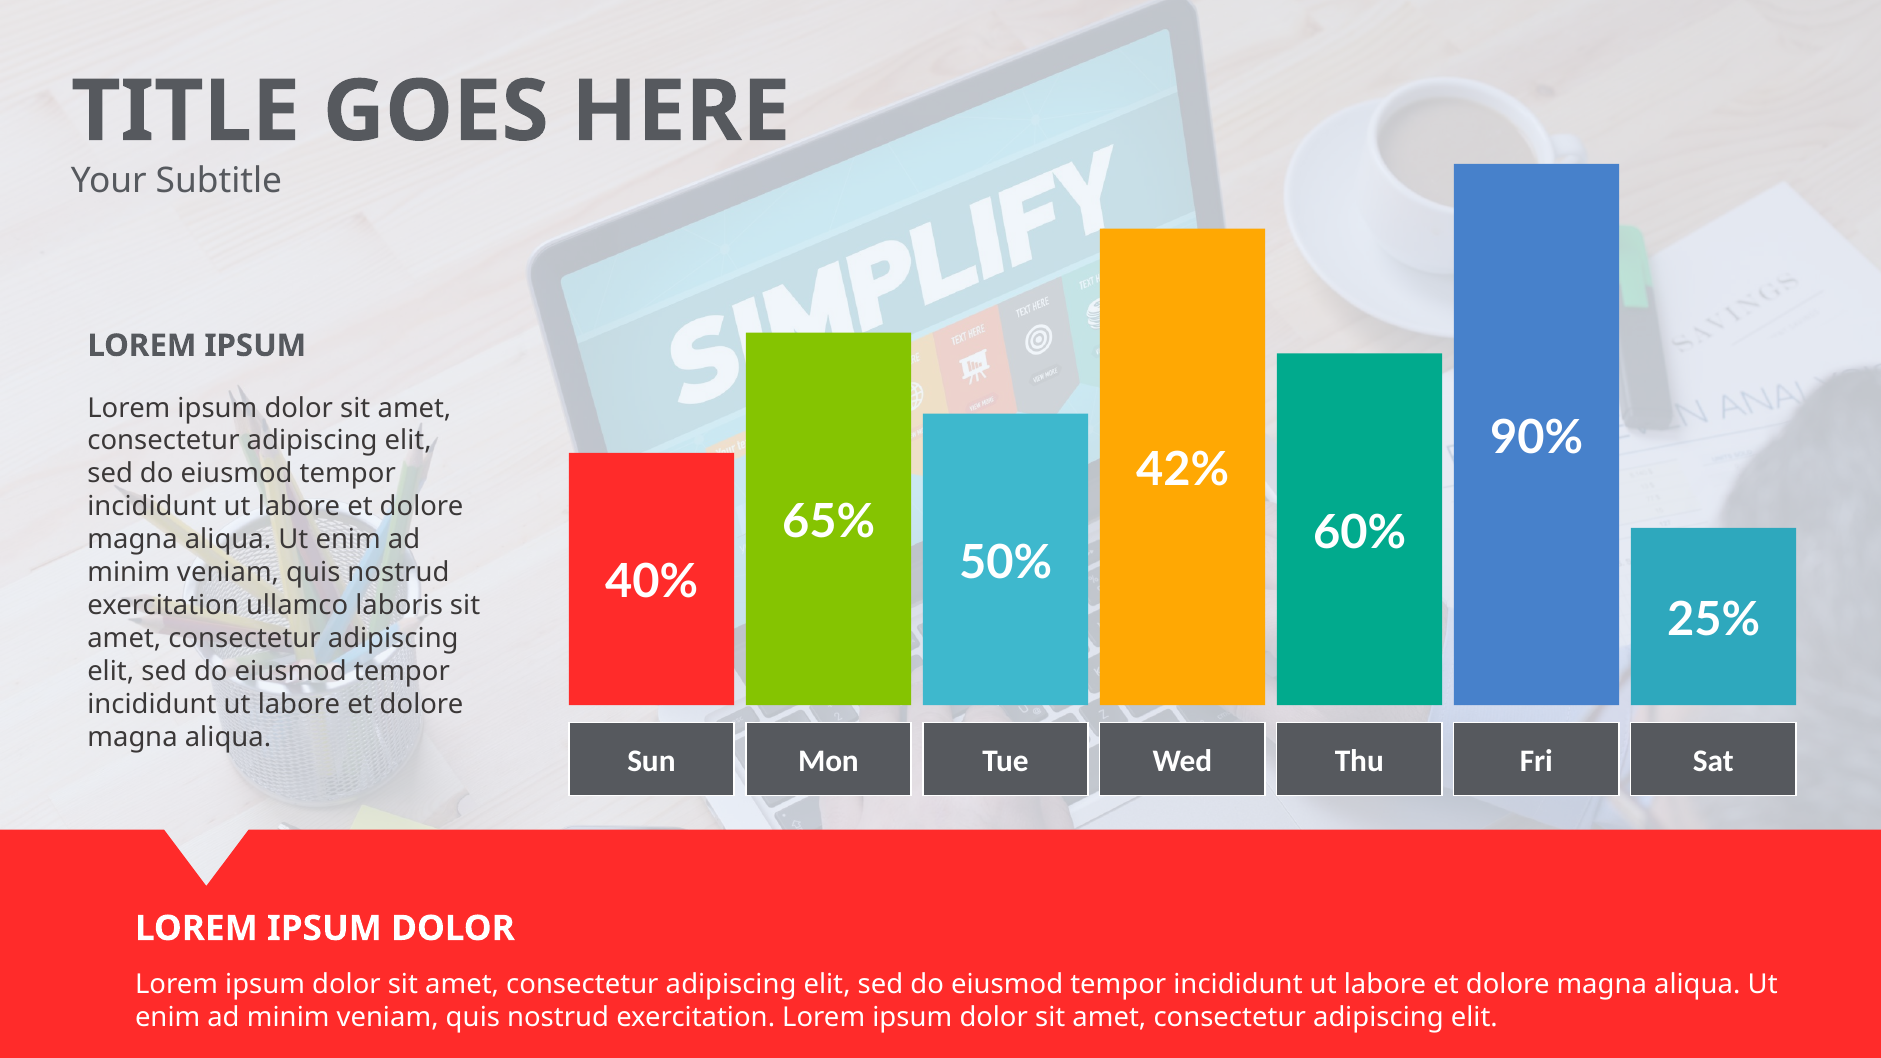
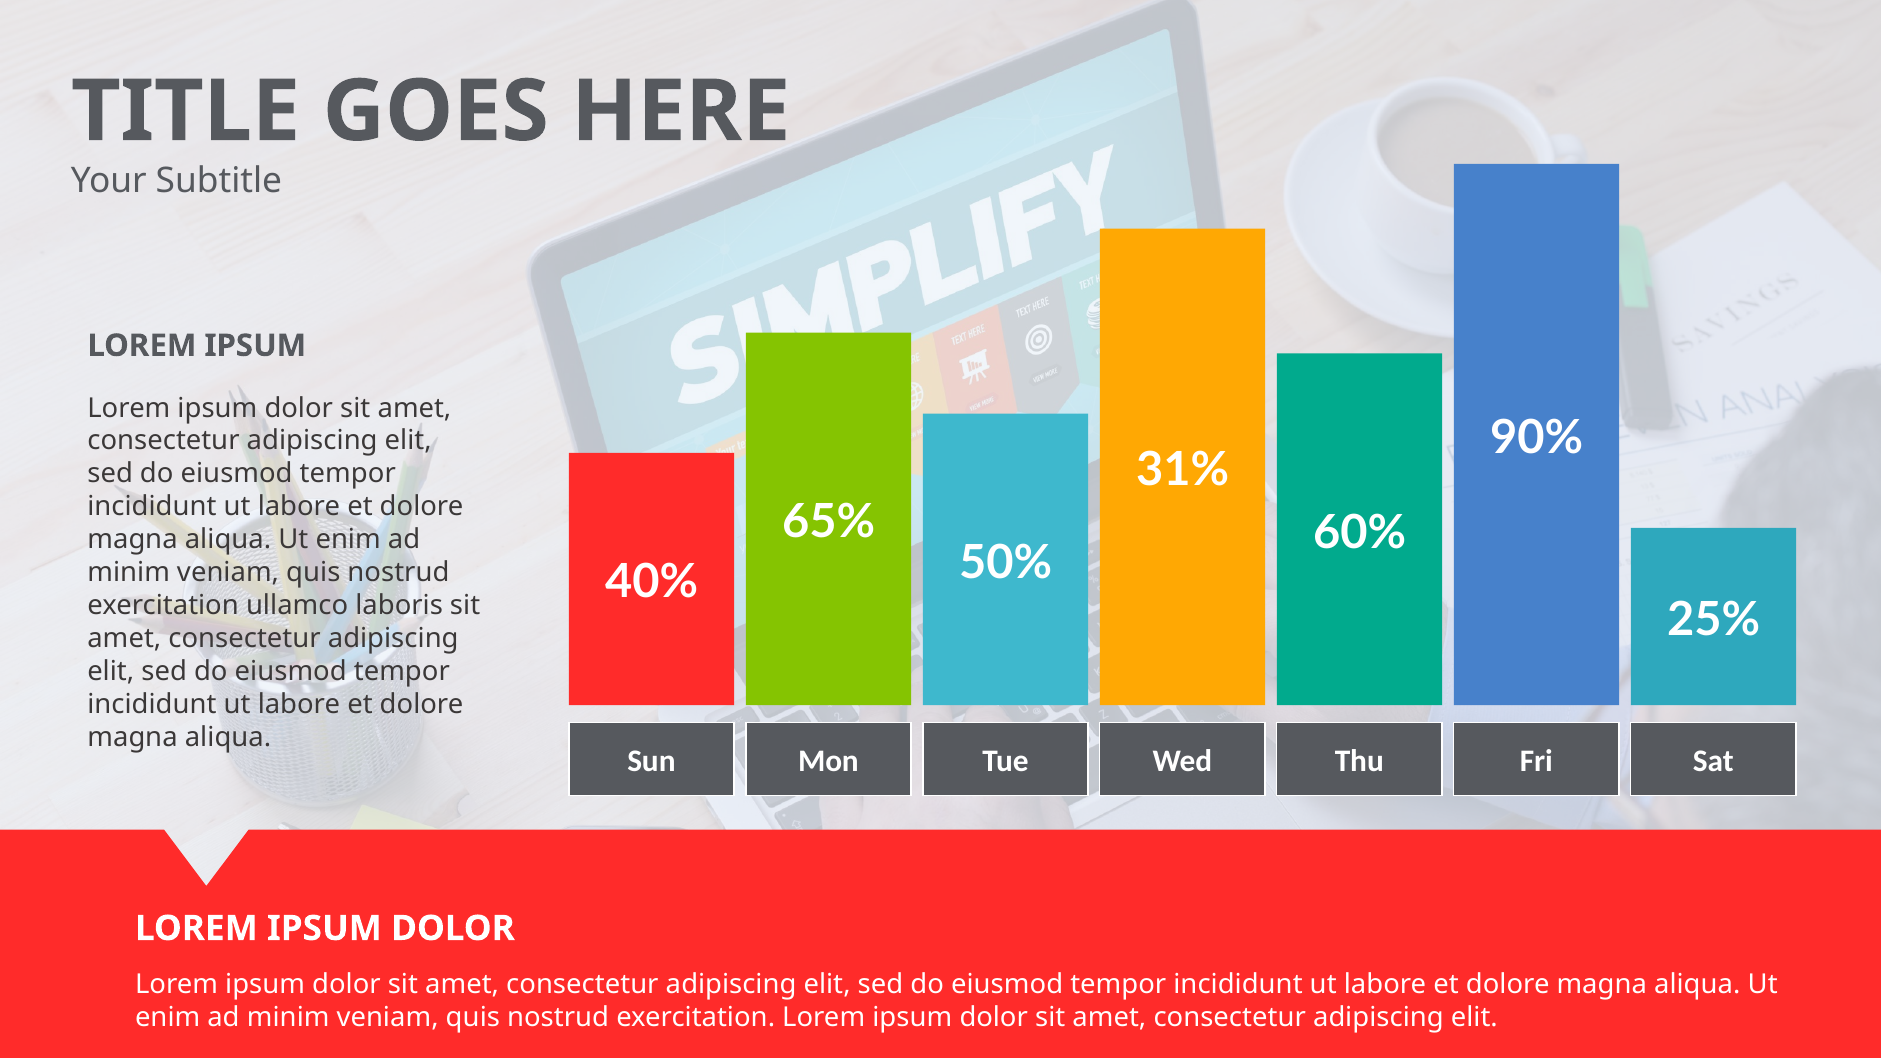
42%: 42% -> 31%
